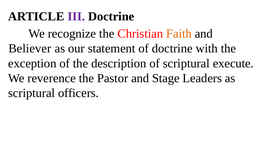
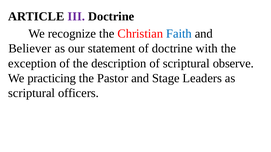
Faith colour: orange -> blue
execute: execute -> observe
reverence: reverence -> practicing
